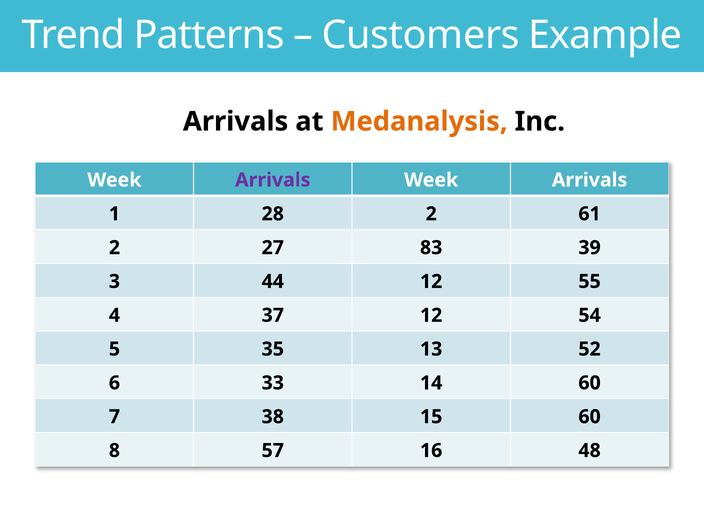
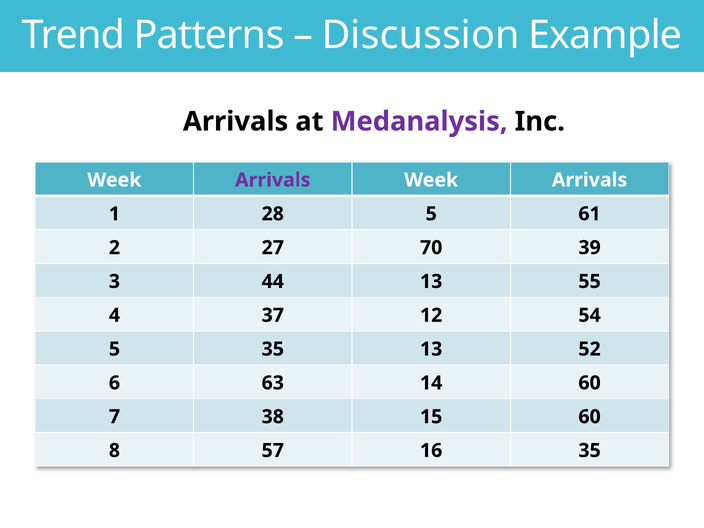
Customers: Customers -> Discussion
Medanalysis colour: orange -> purple
28 2: 2 -> 5
83: 83 -> 70
44 12: 12 -> 13
33: 33 -> 63
16 48: 48 -> 35
